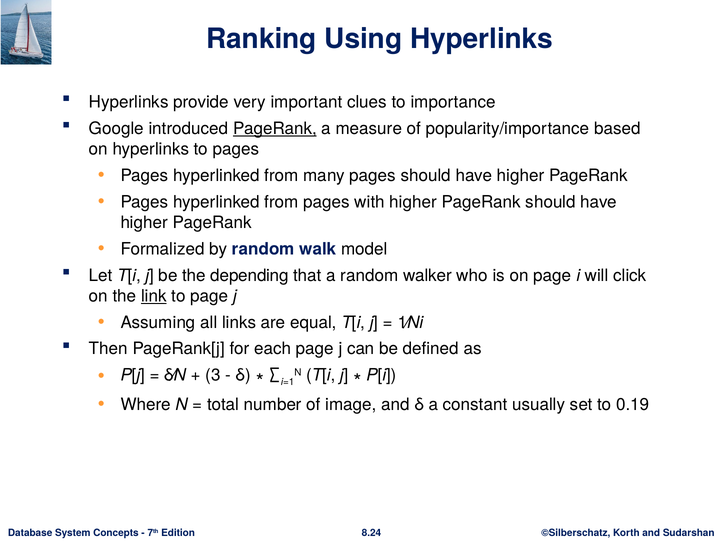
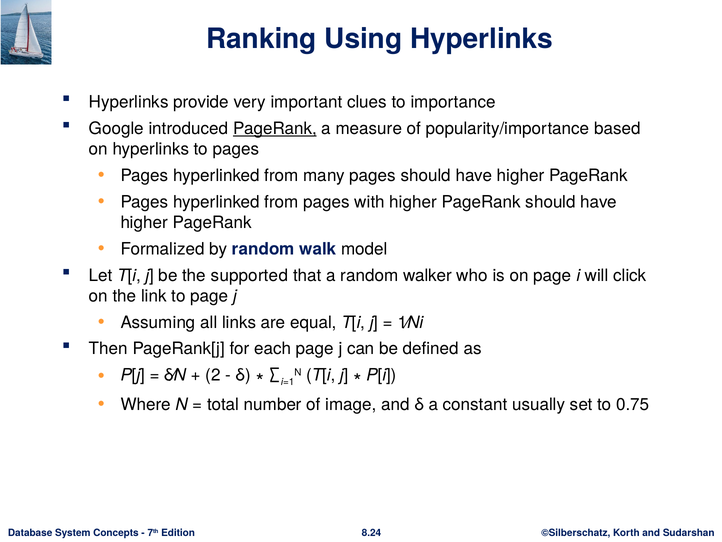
depending: depending -> supported
link underline: present -> none
3: 3 -> 2
0.19: 0.19 -> 0.75
